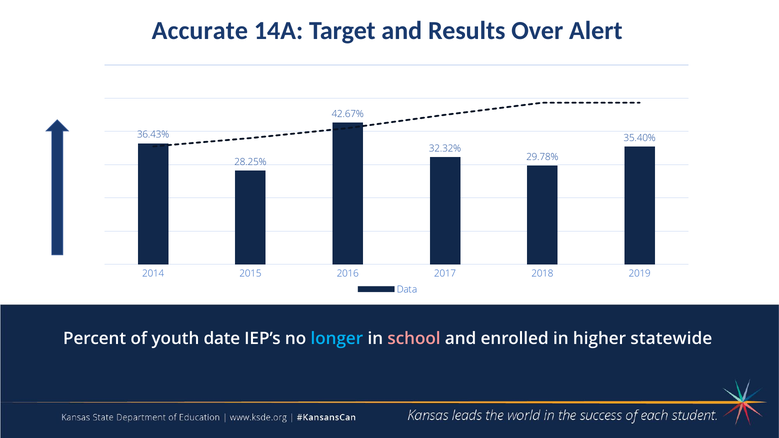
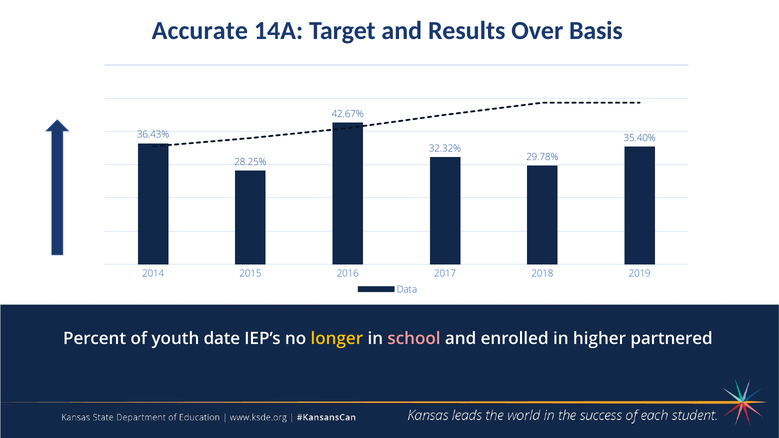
Alert: Alert -> Basis
longer colour: light blue -> yellow
statewide: statewide -> partnered
